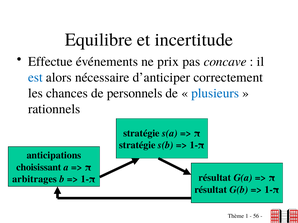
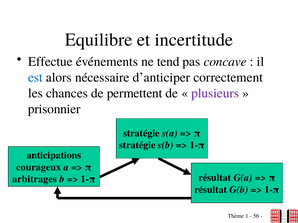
prix: prix -> tend
personnels: personnels -> permettent
plusieurs colour: blue -> purple
rationnels: rationnels -> prisonnier
choisissant: choisissant -> courageux
